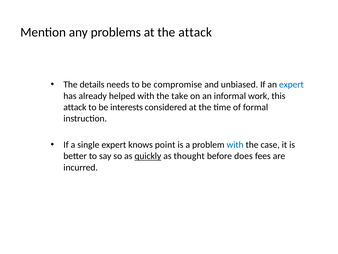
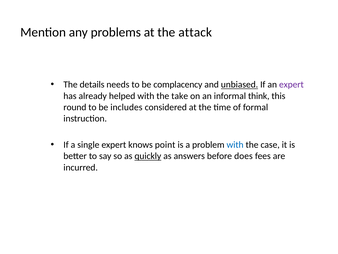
compromise: compromise -> complacency
unbiased underline: none -> present
expert at (291, 84) colour: blue -> purple
work: work -> think
attack at (75, 107): attack -> round
interests: interests -> includes
thought: thought -> answers
